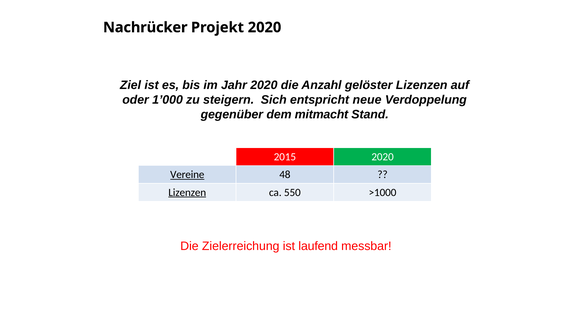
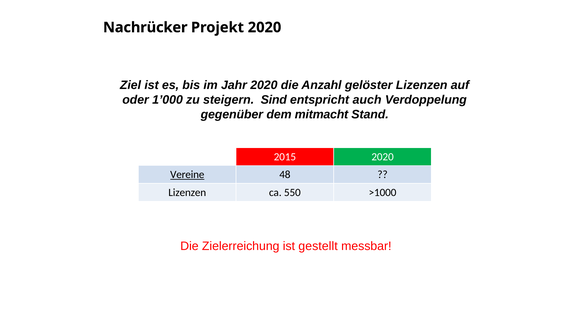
Sich: Sich -> Sind
neue: neue -> auch
Lizenzen at (187, 192) underline: present -> none
laufend: laufend -> gestellt
